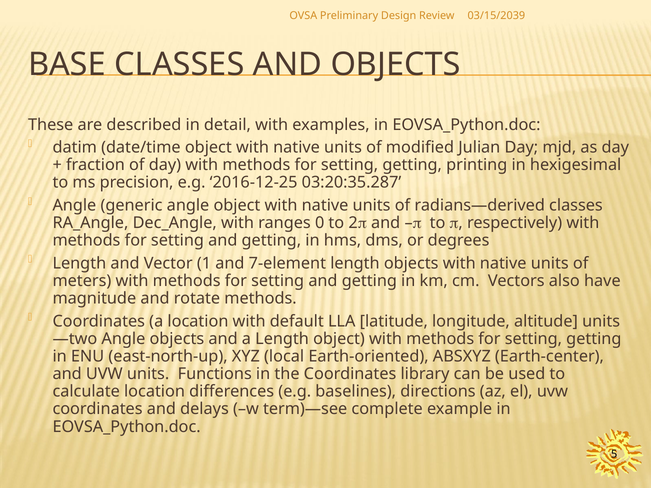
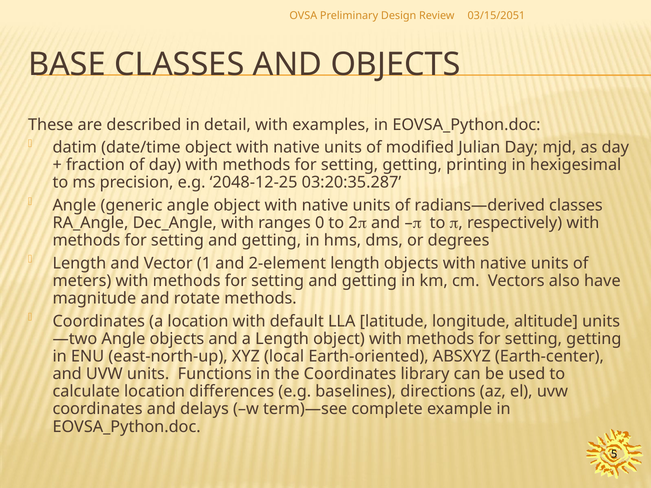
03/15/2039: 03/15/2039 -> 03/15/2051
2016-12-25: 2016-12-25 -> 2048-12-25
7-element: 7-element -> 2-element
